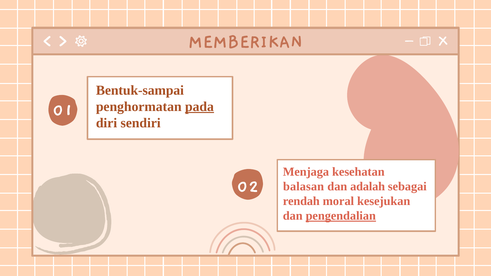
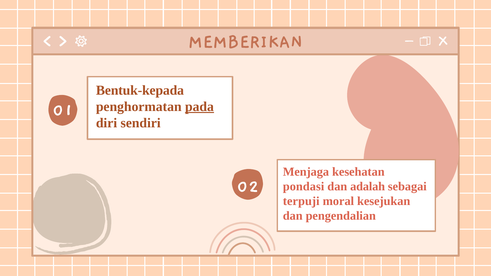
Bentuk-sampai: Bentuk-sampai -> Bentuk-kepada
balasan: balasan -> pondasi
rendah: rendah -> terpuji
pengendalian underline: present -> none
